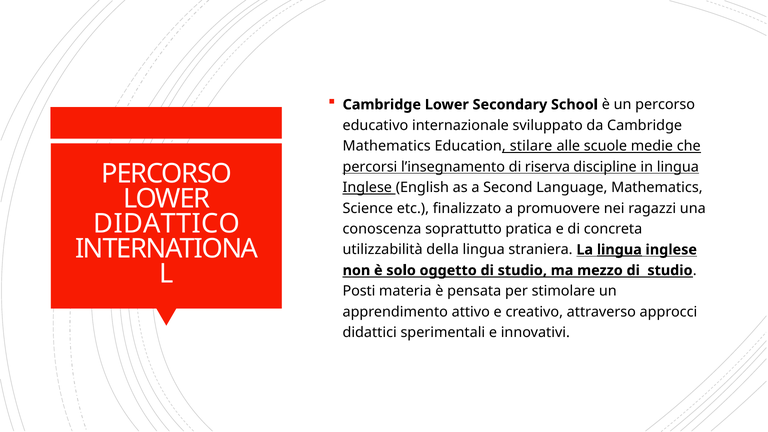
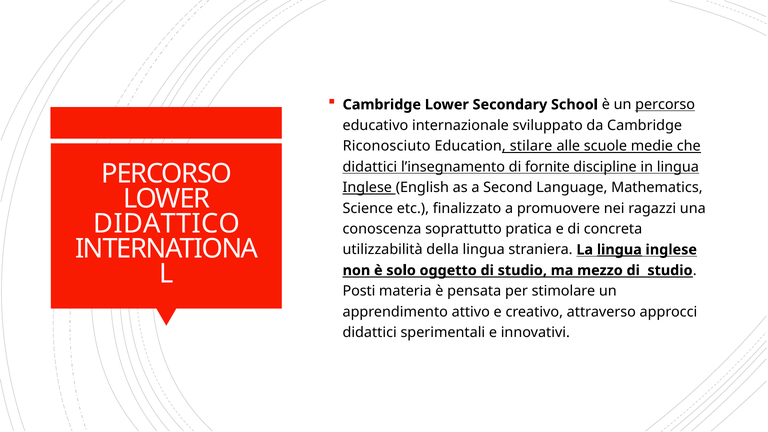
percorso at (665, 105) underline: none -> present
Mathematics at (387, 146): Mathematics -> Riconosciuto
percorsi at (370, 167): percorsi -> didattici
riserva: riserva -> fornite
